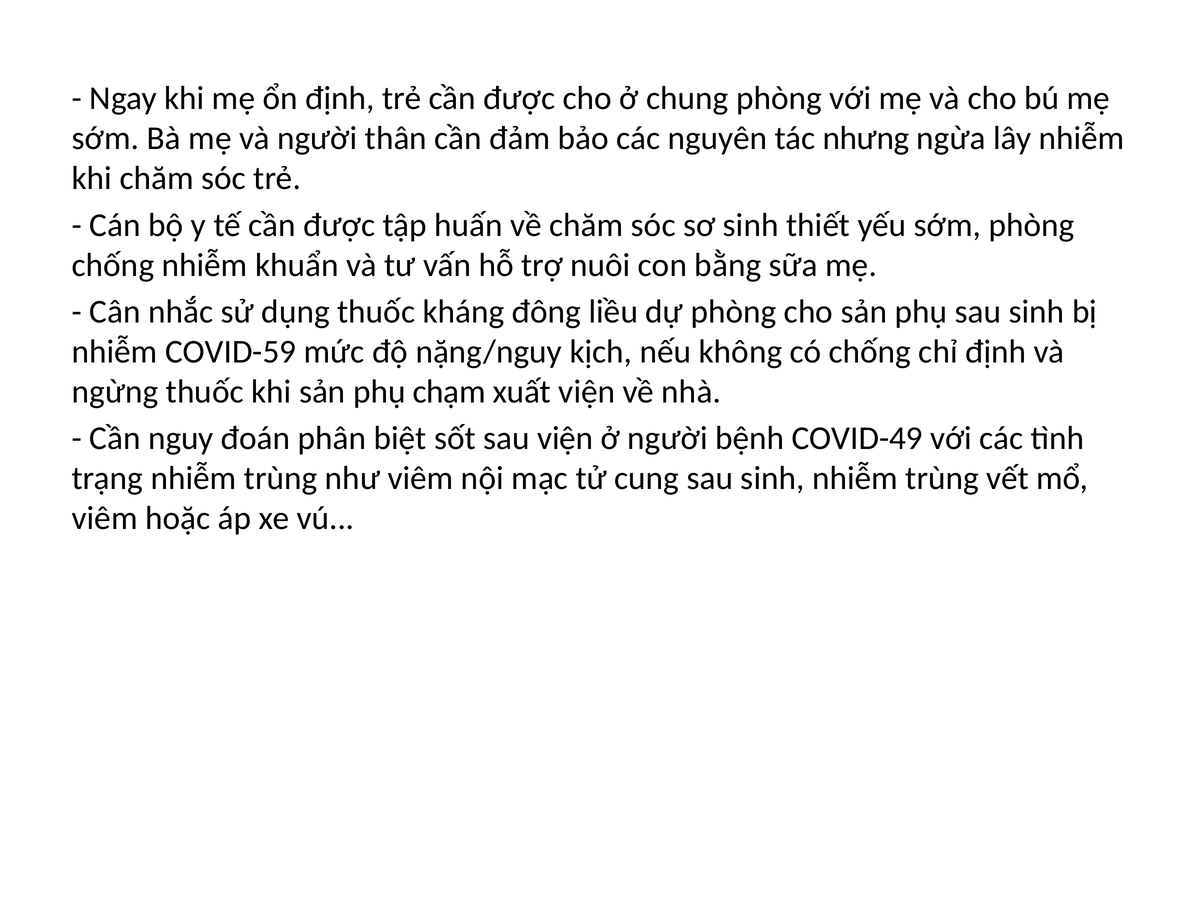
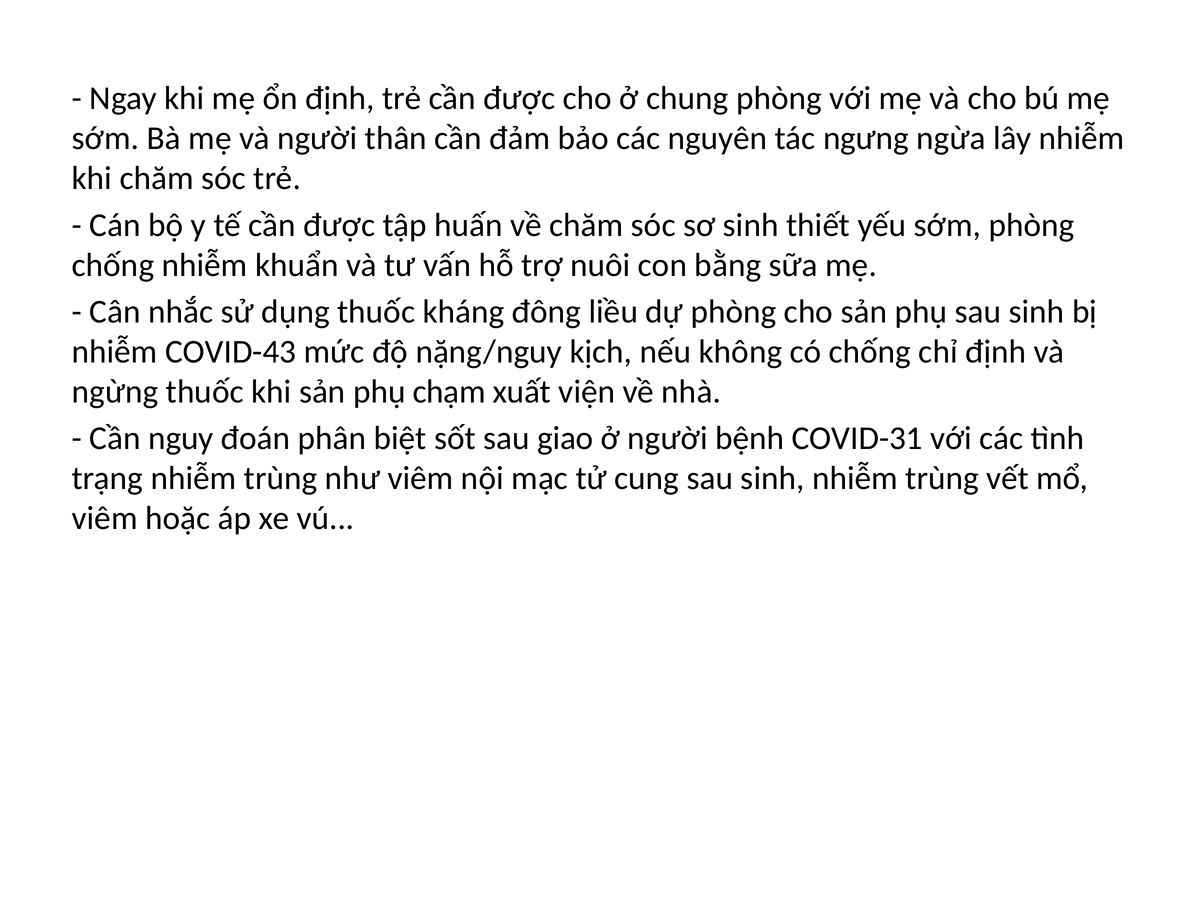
nhưng: nhưng -> ngưng
COVID-59: COVID-59 -> COVID-43
sau viện: viện -> giao
COVID-49: COVID-49 -> COVID-31
